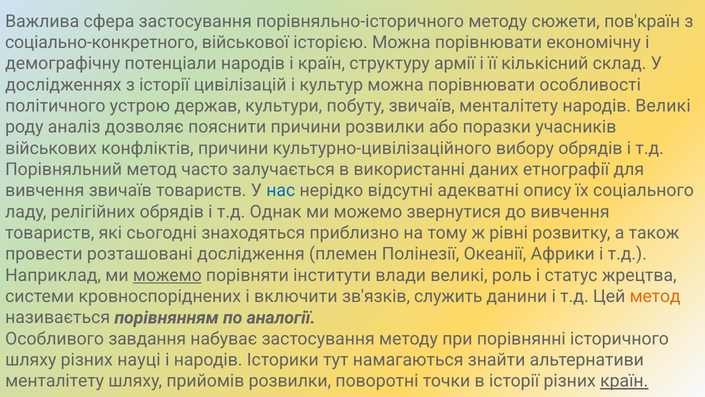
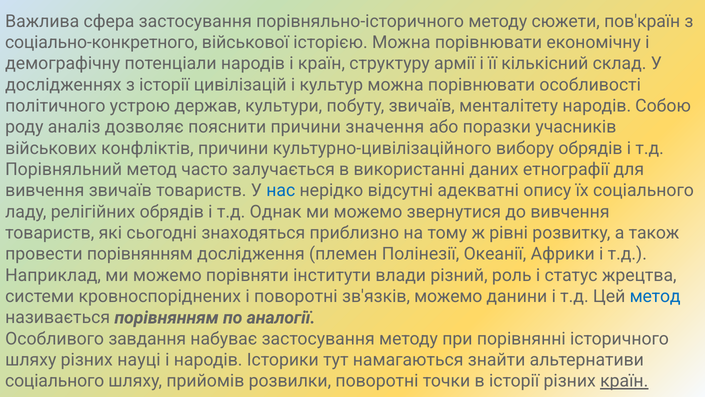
народів Великі: Великі -> Собою
причини розвилки: розвилки -> значення
провести розташовані: розташовані -> порівнянням
можемо at (167, 275) underline: present -> none
влади великі: великі -> різний
і включити: включити -> поворотні
зв'язків служить: служить -> можемо
метод at (655, 296) colour: orange -> blue
менталітету at (55, 381): менталітету -> соціального
